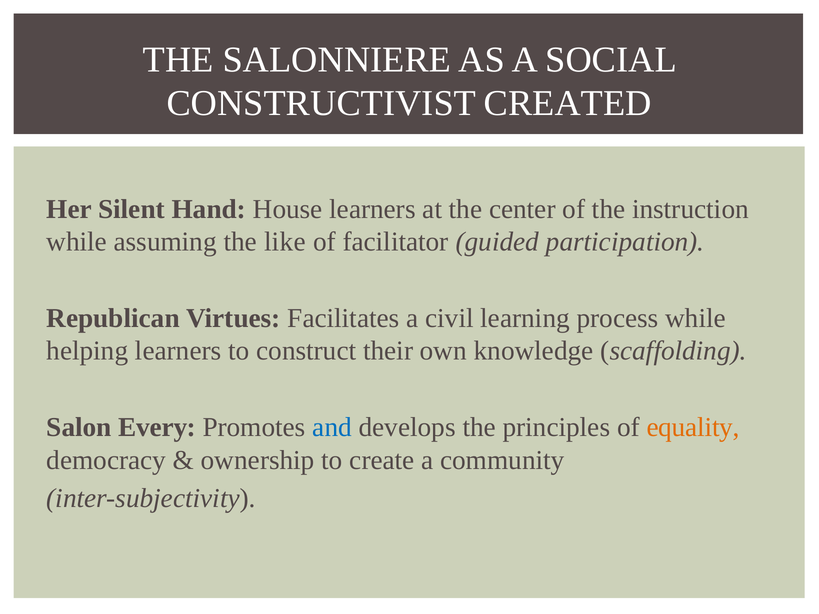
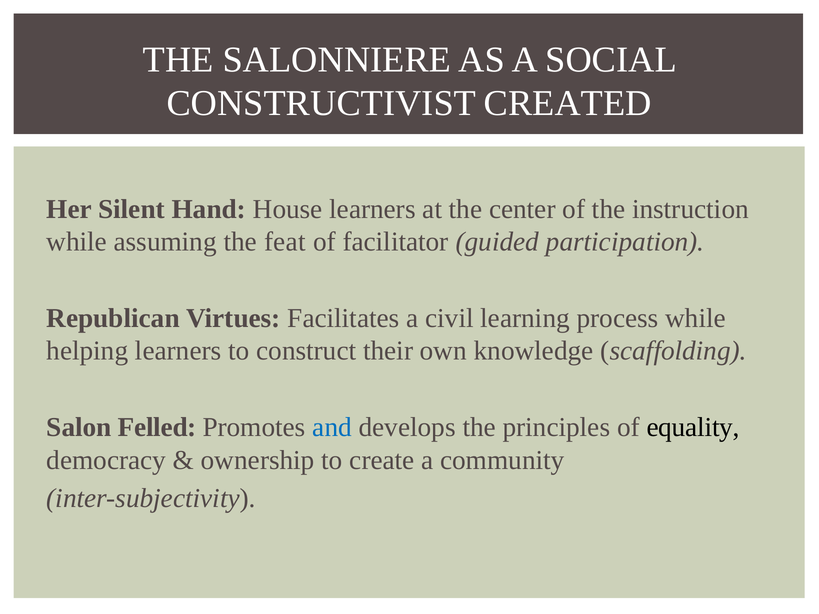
like: like -> feat
Every: Every -> Felled
equality colour: orange -> black
